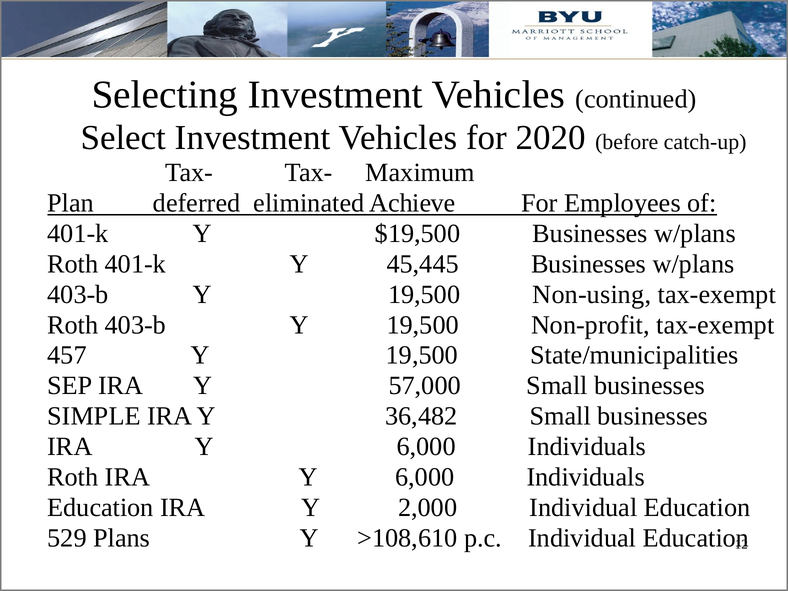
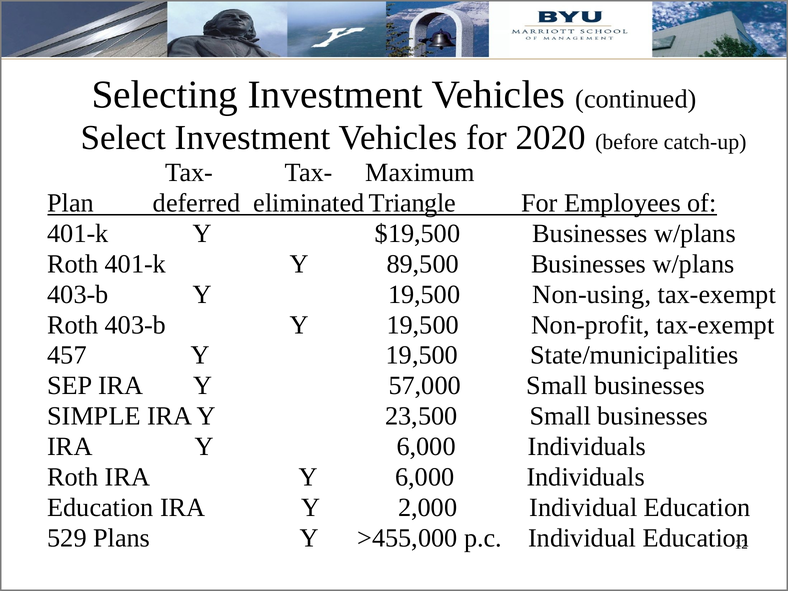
Achieve: Achieve -> Triangle
45,445: 45,445 -> 89,500
36,482: 36,482 -> 23,500
>108,610: >108,610 -> >455,000
